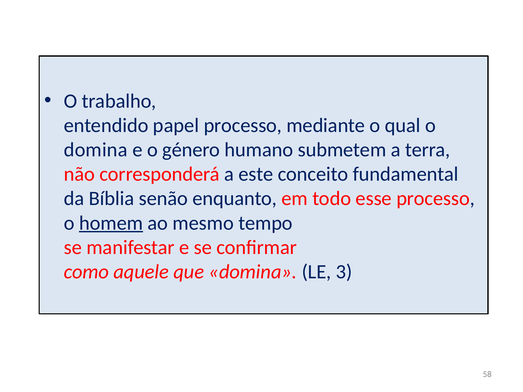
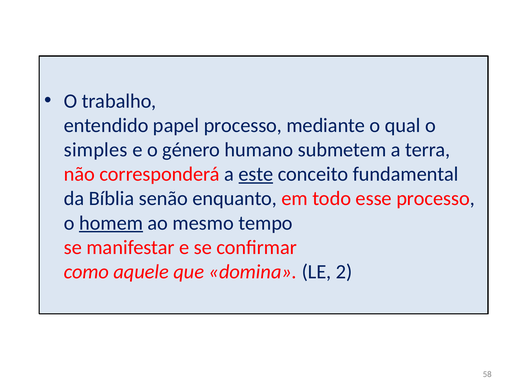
domina at (96, 150): domina -> simples
este underline: none -> present
3: 3 -> 2
